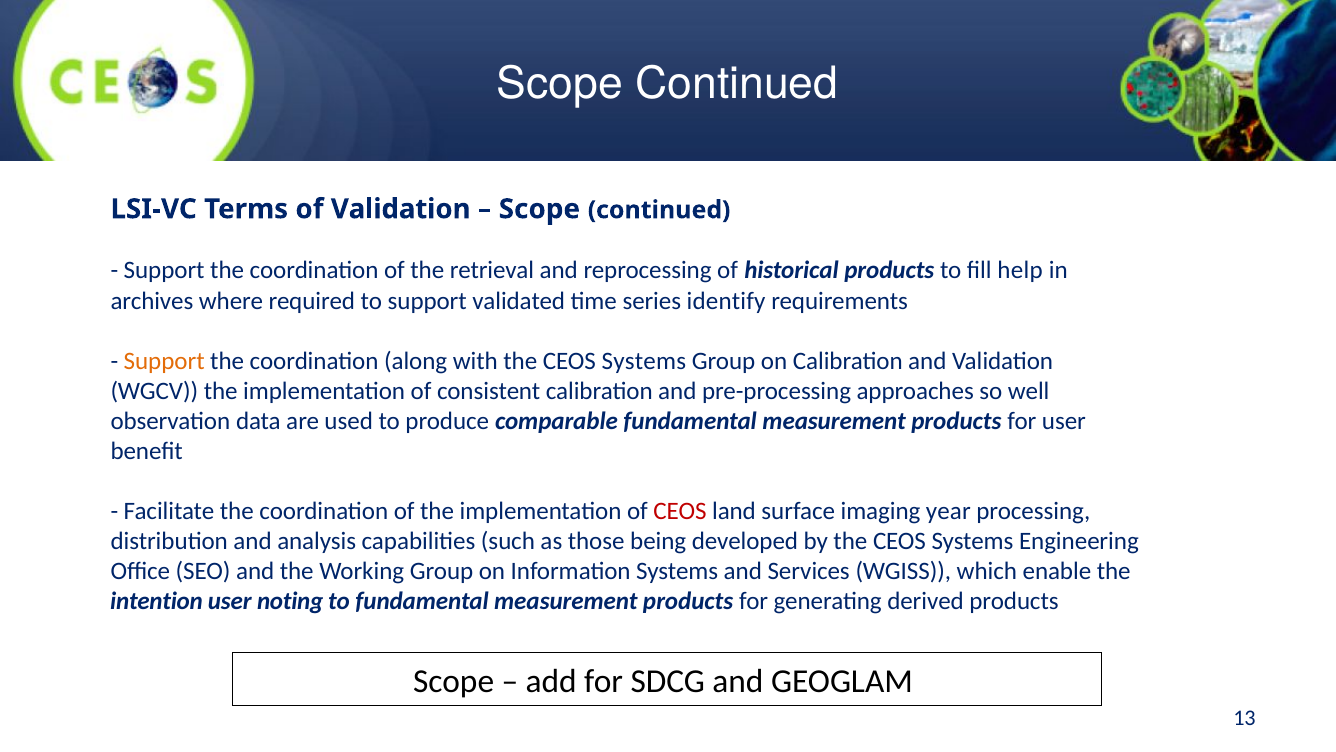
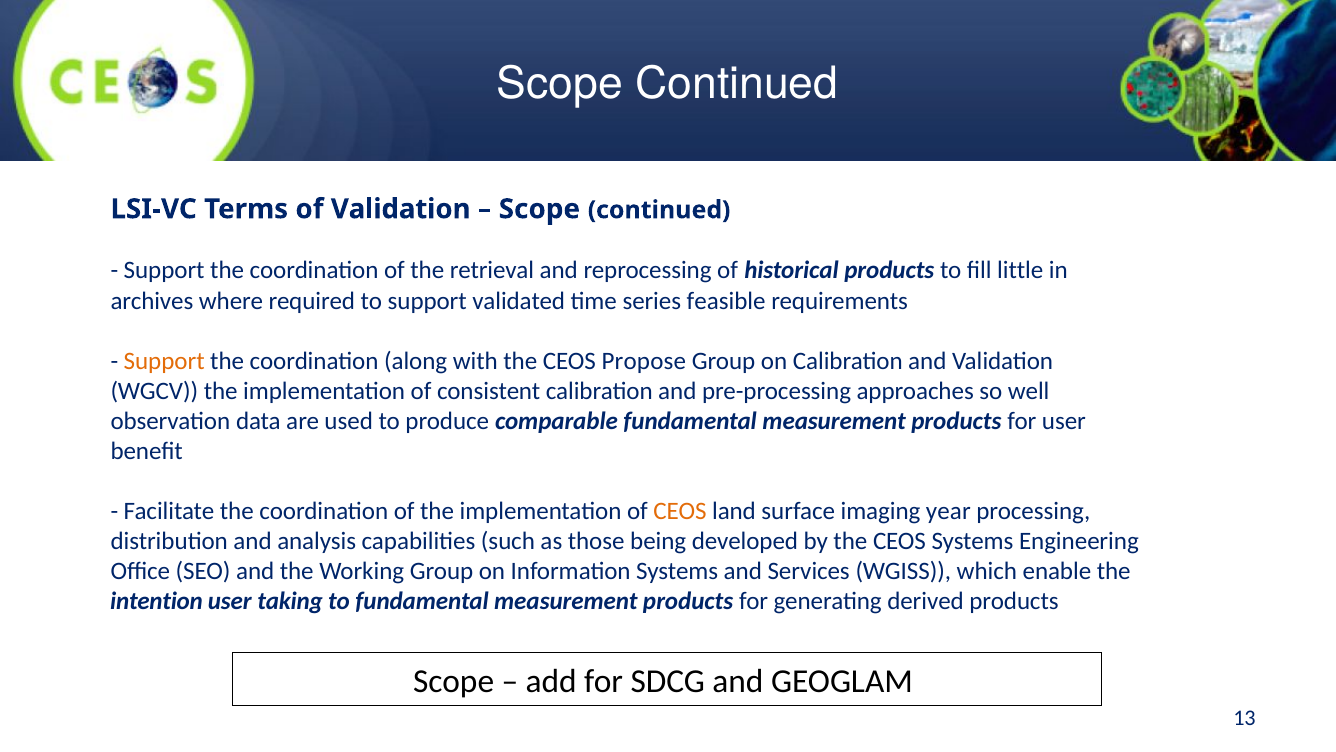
help: help -> little
identify: identify -> feasible
with the CEOS Systems: Systems -> Propose
CEOS at (680, 511) colour: red -> orange
noting: noting -> taking
